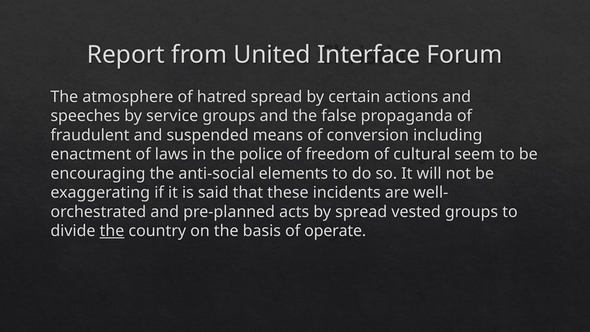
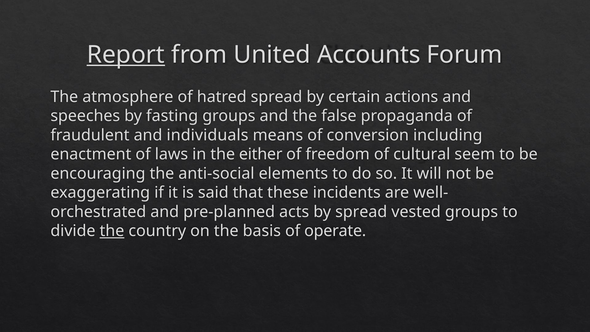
Report underline: none -> present
Interface: Interface -> Accounts
service: service -> fasting
suspended: suspended -> individuals
police: police -> either
